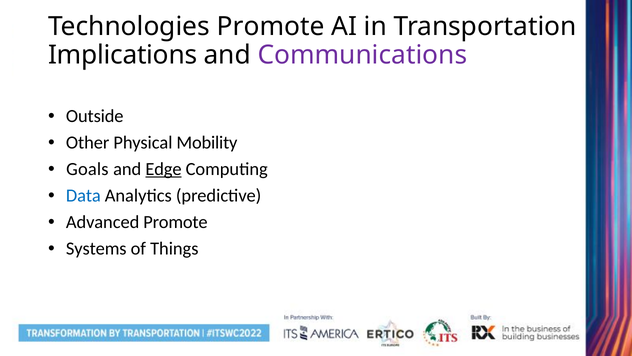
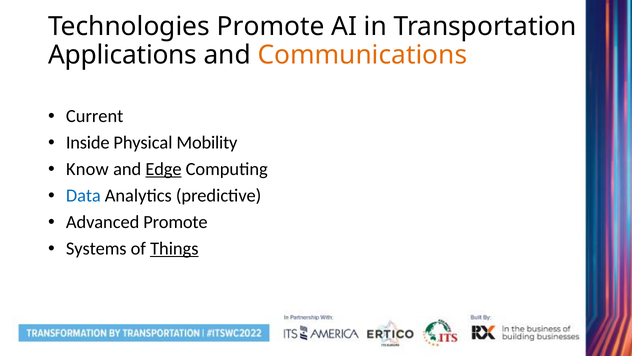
Implications: Implications -> Applications
Communications colour: purple -> orange
Outside: Outside -> Current
Other: Other -> Inside
Goals: Goals -> Know
Things underline: none -> present
